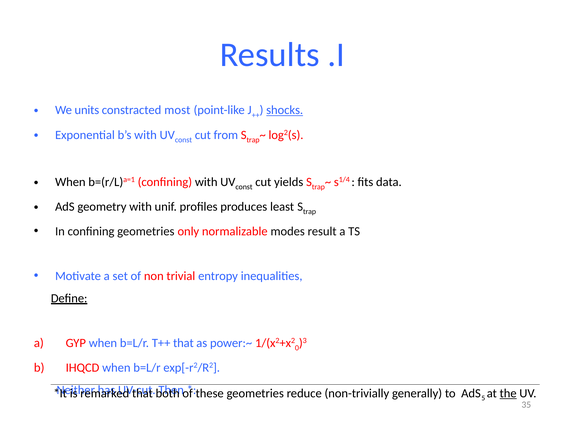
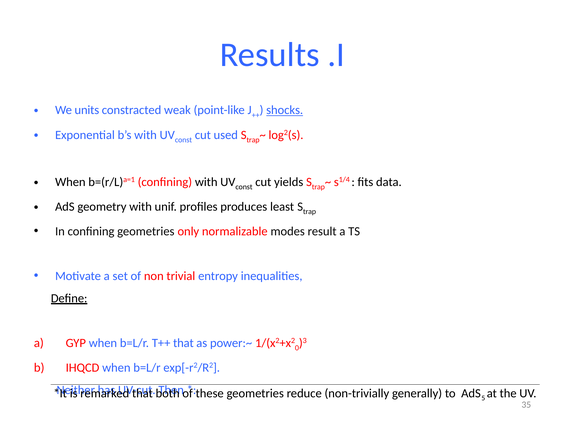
most: most -> weak
from: from -> used
the underline: present -> none
